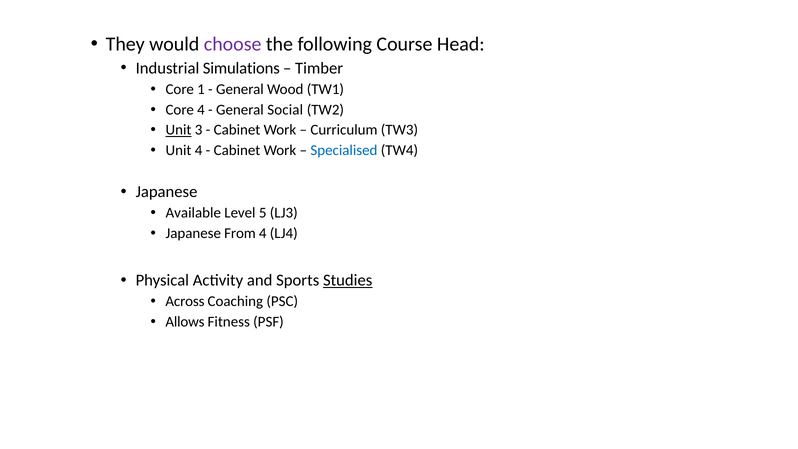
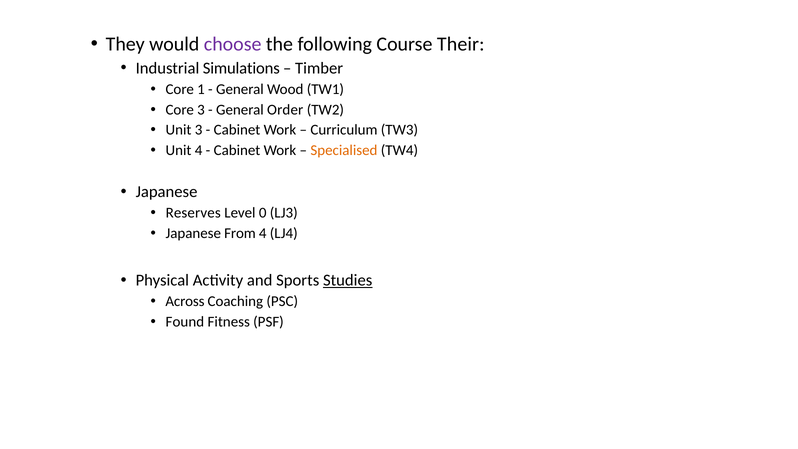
Head: Head -> Their
Core 4: 4 -> 3
Social: Social -> Order
Unit at (178, 130) underline: present -> none
Specialised colour: blue -> orange
Available: Available -> Reserves
5: 5 -> 0
Allows: Allows -> Found
